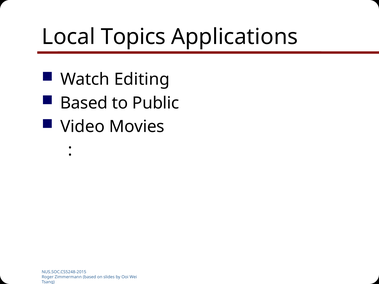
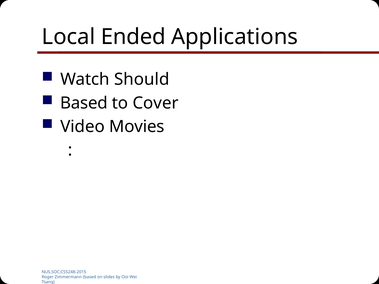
Topics: Topics -> Ended
Editing: Editing -> Should
Public: Public -> Cover
